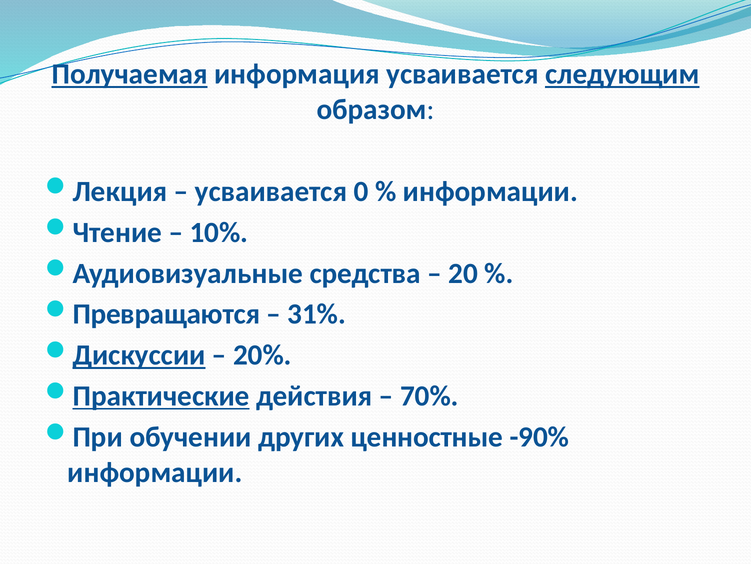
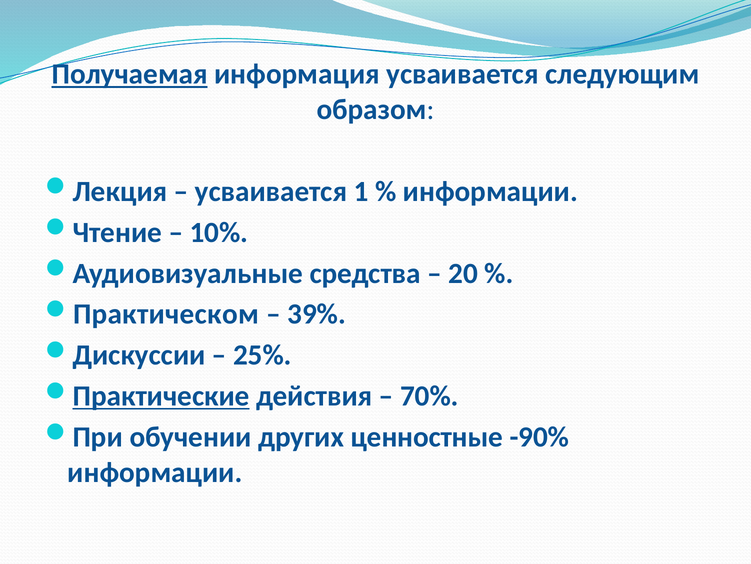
следующим underline: present -> none
0: 0 -> 1
Превращаются: Превращаются -> Практическом
31%: 31% -> 39%
Дискуссии underline: present -> none
20%: 20% -> 25%
